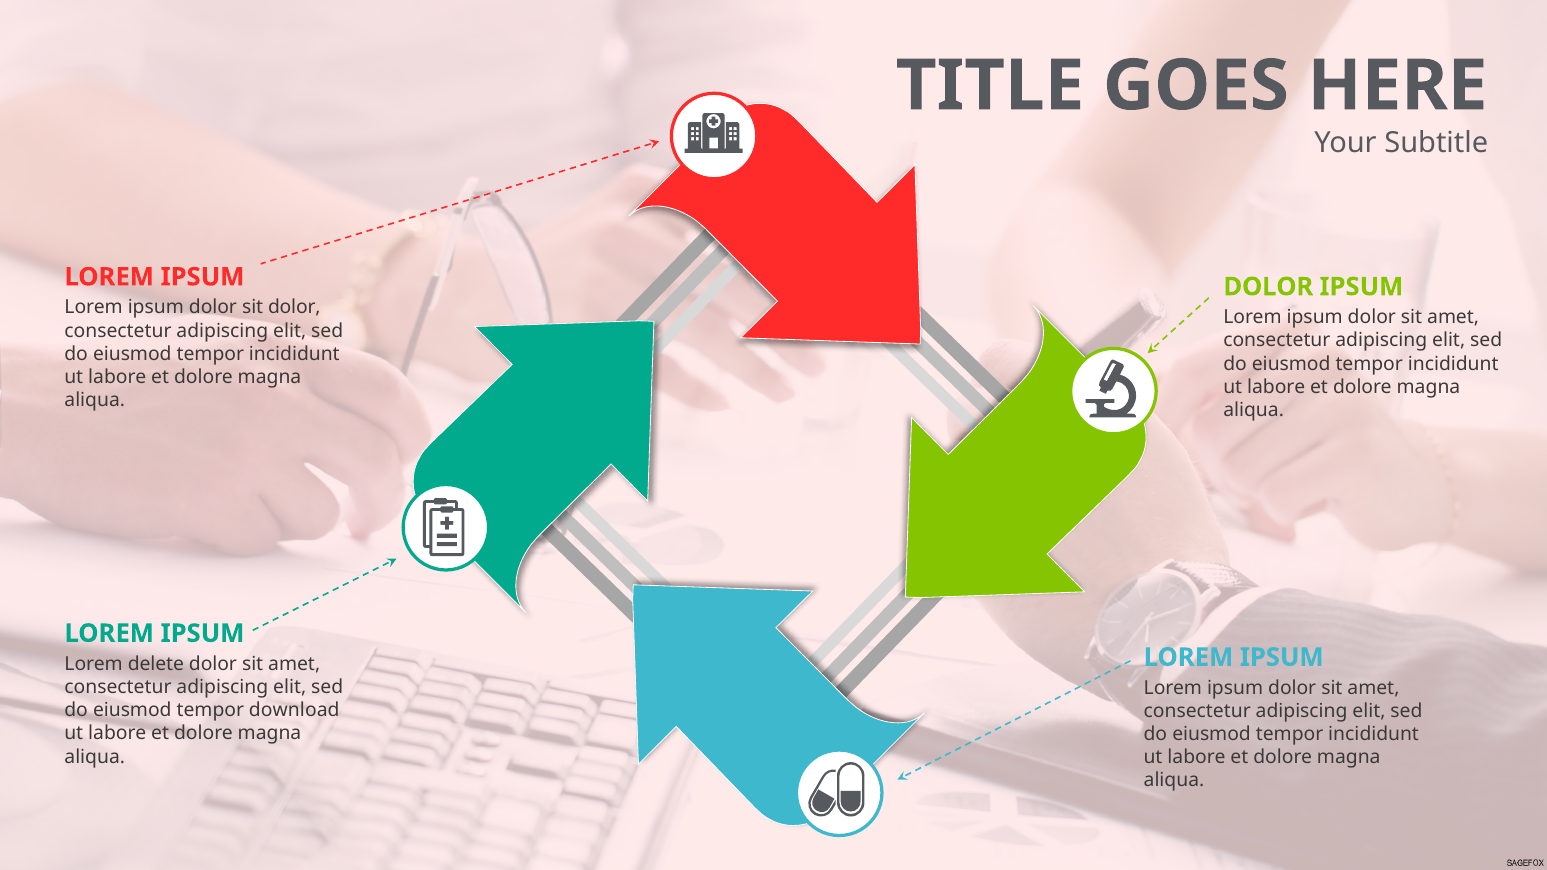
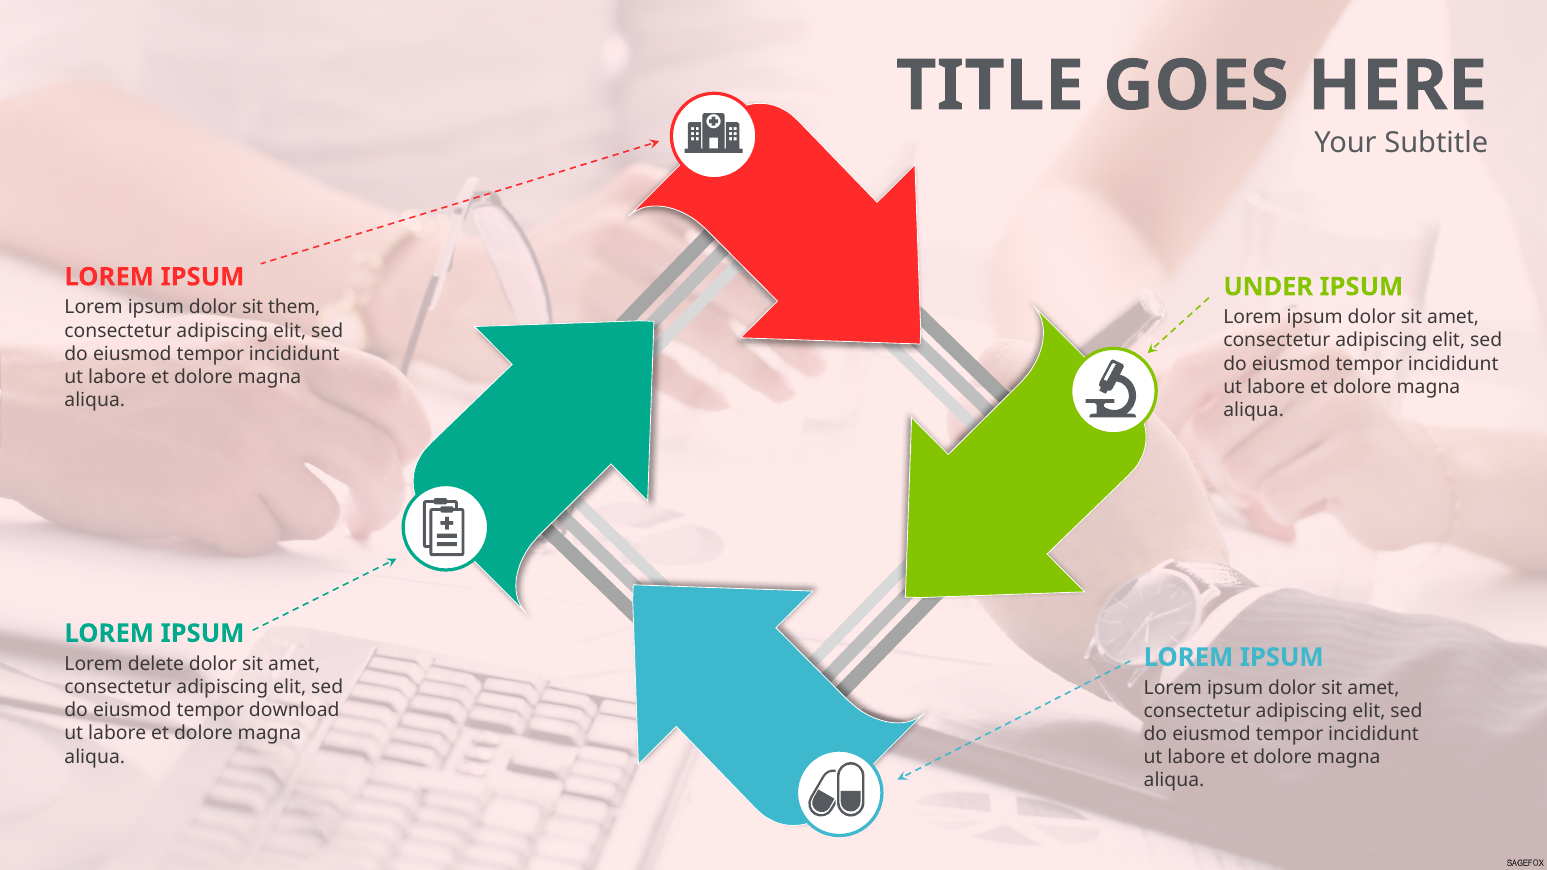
DOLOR at (1268, 287): DOLOR -> UNDER
sit dolor: dolor -> them
